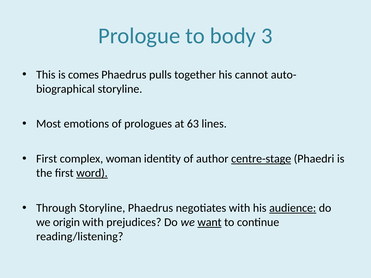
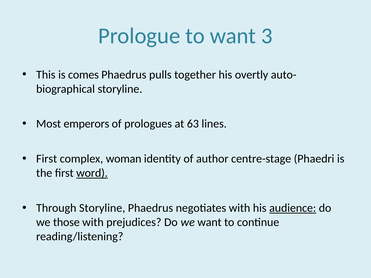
to body: body -> want
cannot: cannot -> overtly
emotions: emotions -> emperors
centre-stage underline: present -> none
origin: origin -> those
want at (210, 222) underline: present -> none
